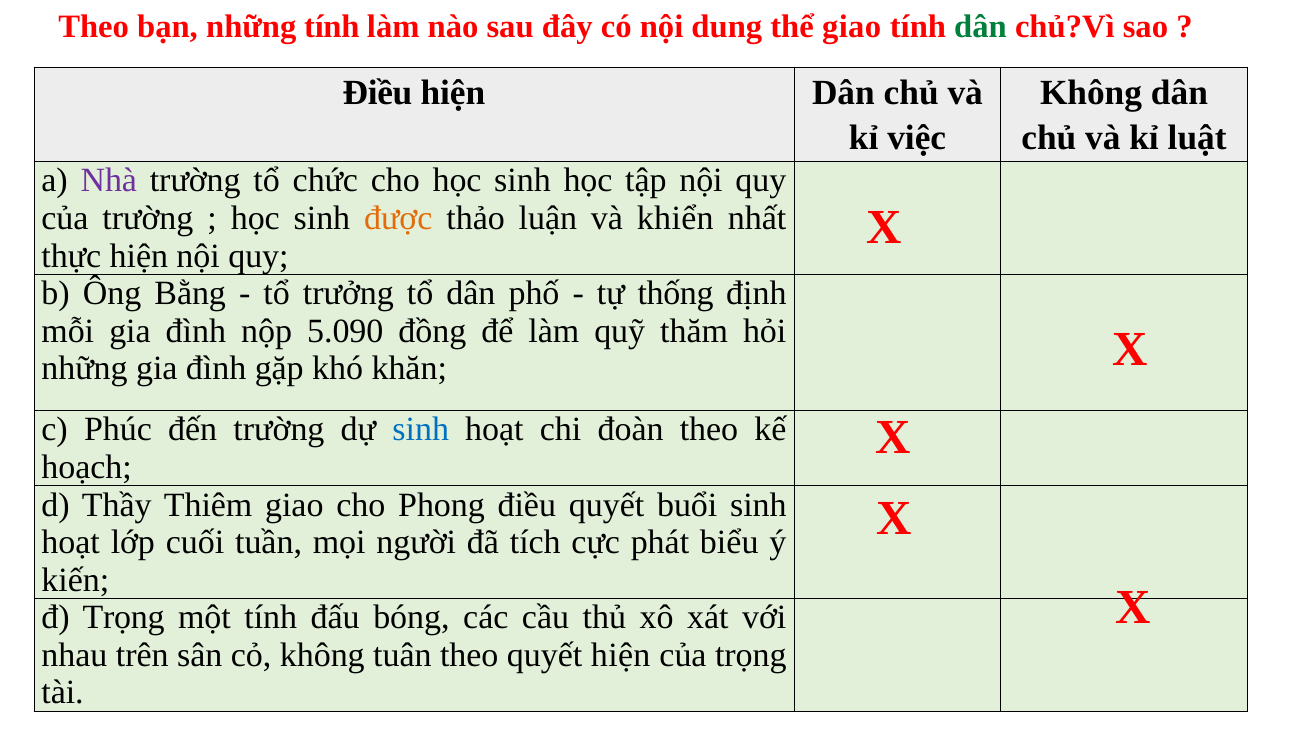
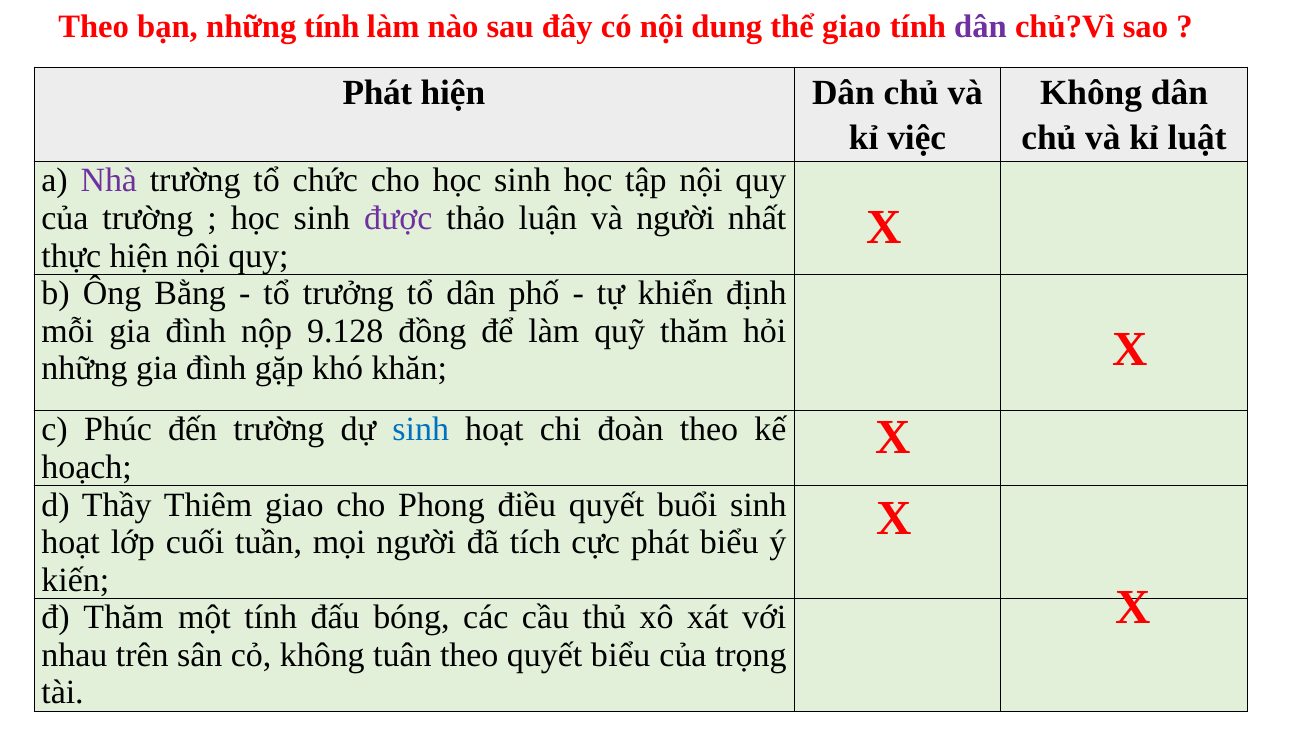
dân at (981, 27) colour: green -> purple
Điều at (377, 93): Điều -> Phát
được colour: orange -> purple
và khiển: khiển -> người
thống: thống -> khiển
5.090: 5.090 -> 9.128
đ Trọng: Trọng -> Thăm
quyết hiện: hiện -> biểu
